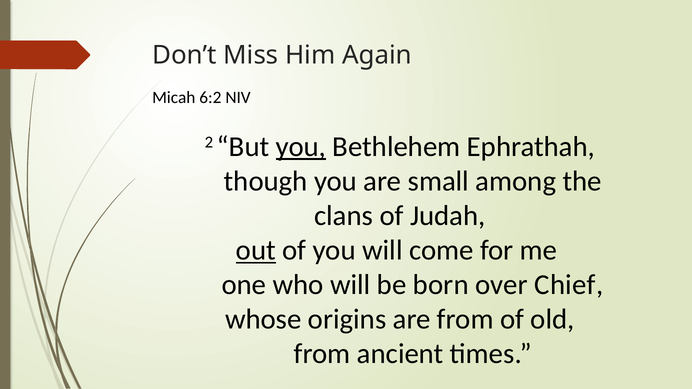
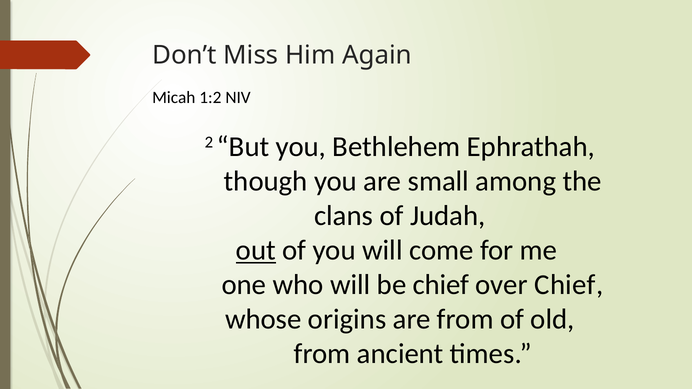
6:2: 6:2 -> 1:2
you at (301, 147) underline: present -> none
be born: born -> chief
